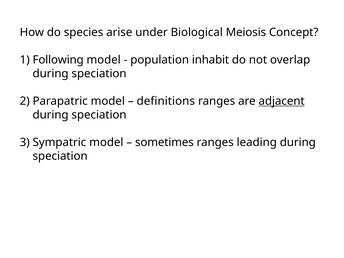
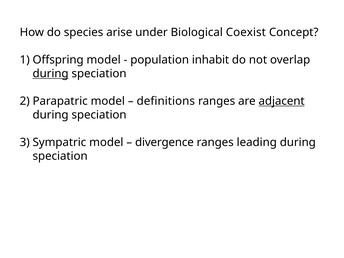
Meiosis: Meiosis -> Coexist
Following: Following -> Offspring
during at (51, 74) underline: none -> present
sometimes: sometimes -> divergence
